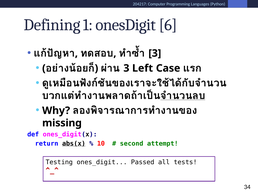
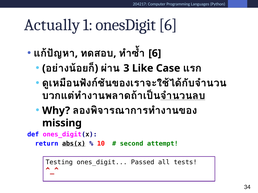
Defining: Defining -> Actually
3 at (155, 53): 3 -> 6
Left: Left -> Like
